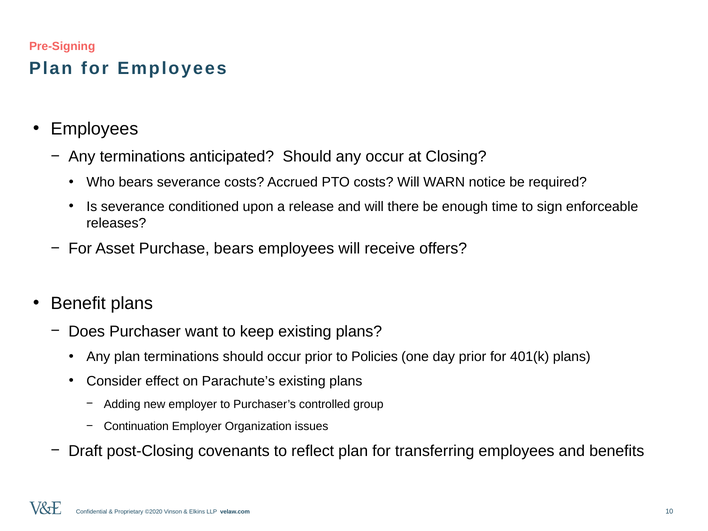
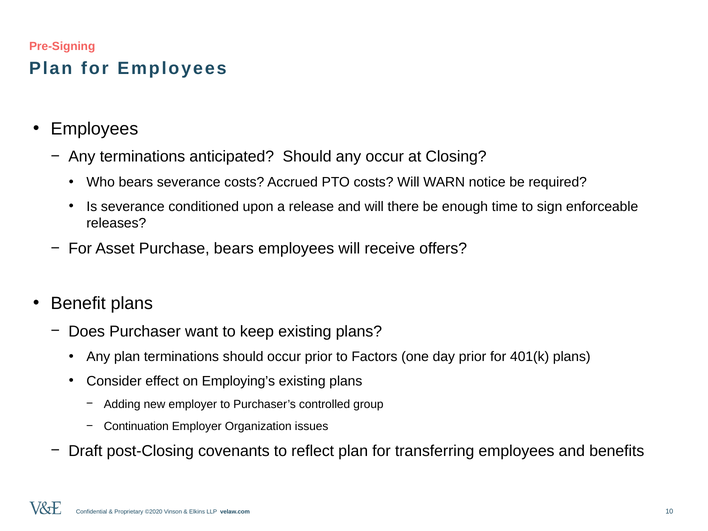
Policies: Policies -> Factors
Parachute’s: Parachute’s -> Employing’s
